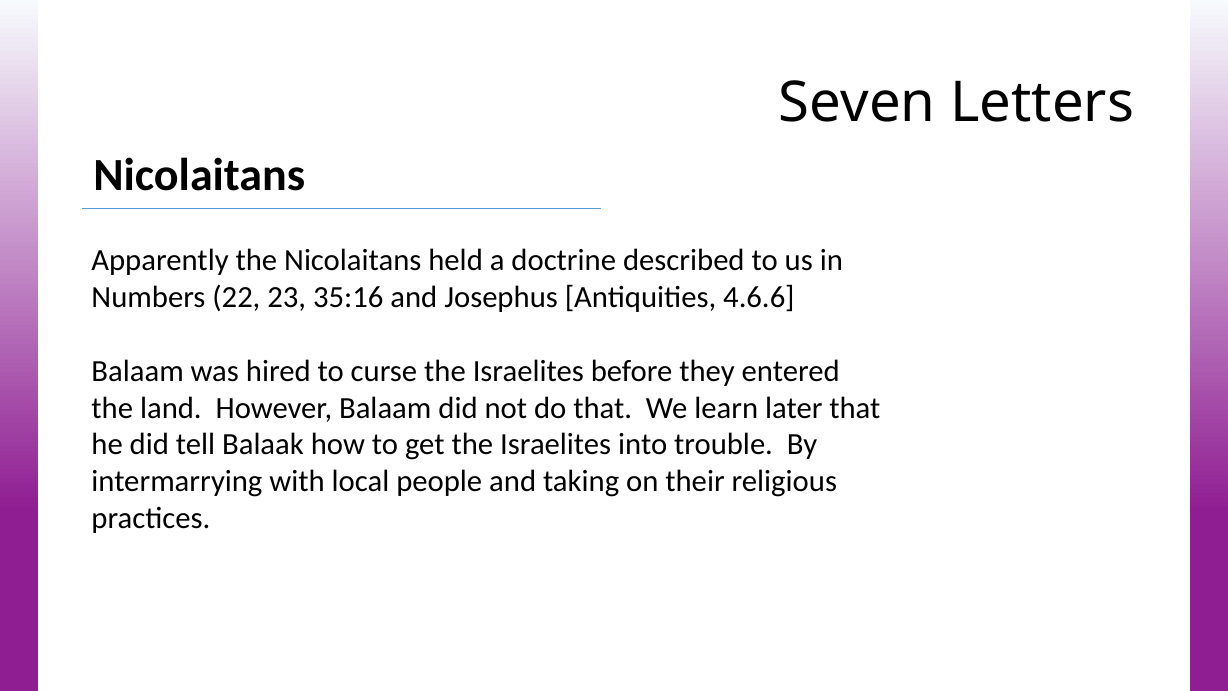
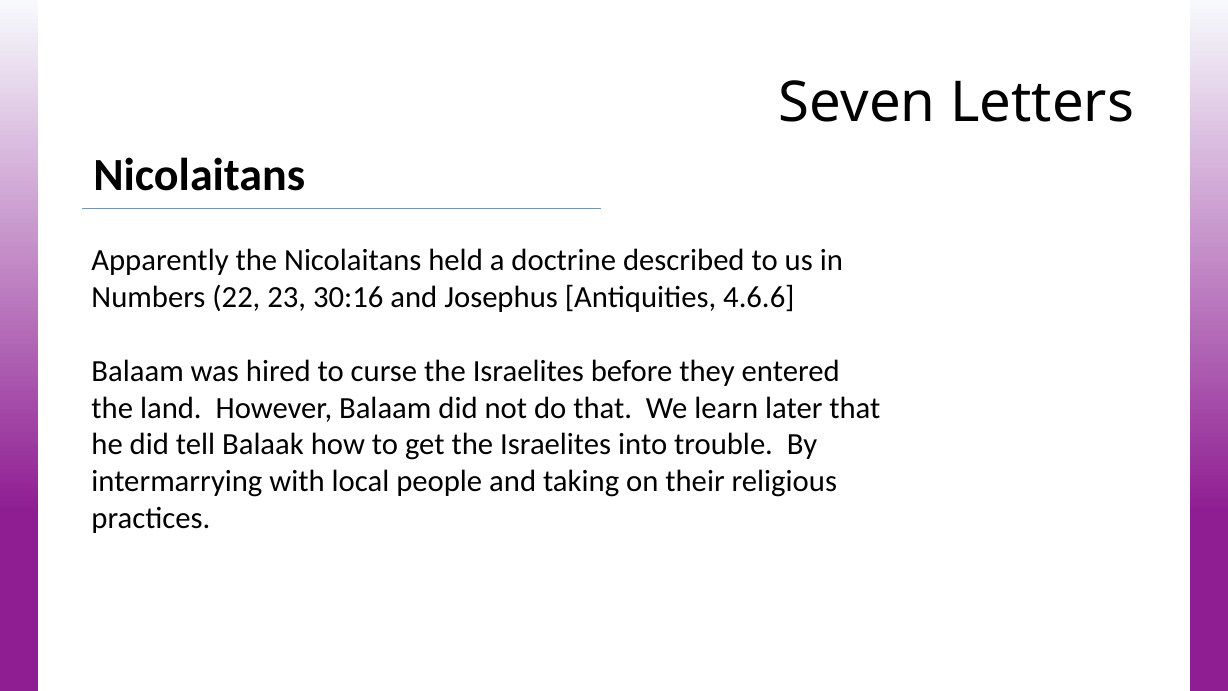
35:16: 35:16 -> 30:16
